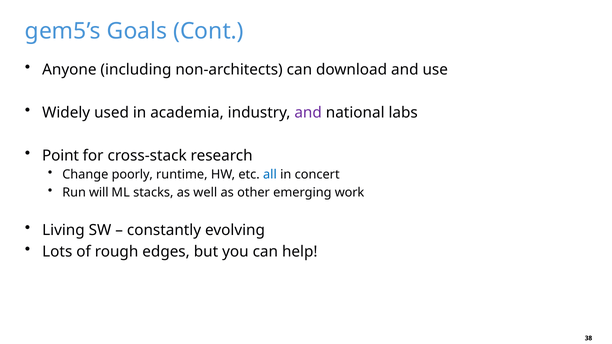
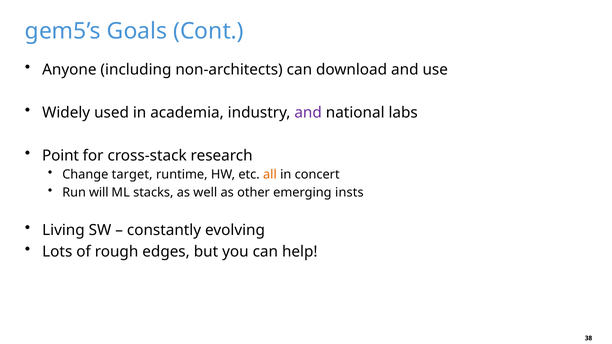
poorly: poorly -> target
all colour: blue -> orange
work: work -> insts
